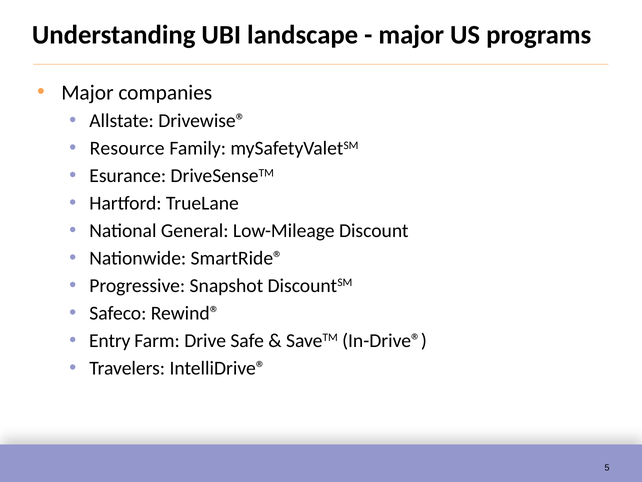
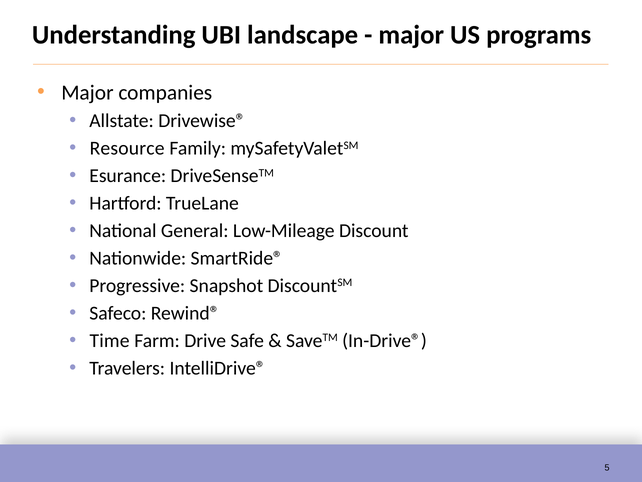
Entry: Entry -> Time
